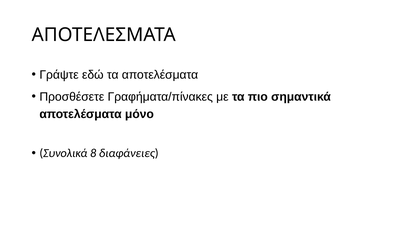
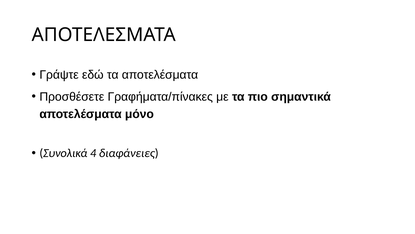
8: 8 -> 4
